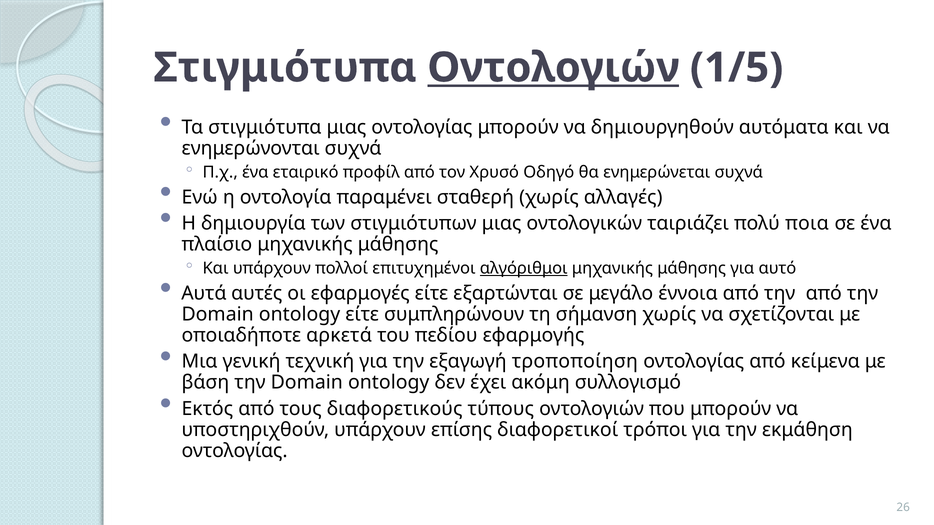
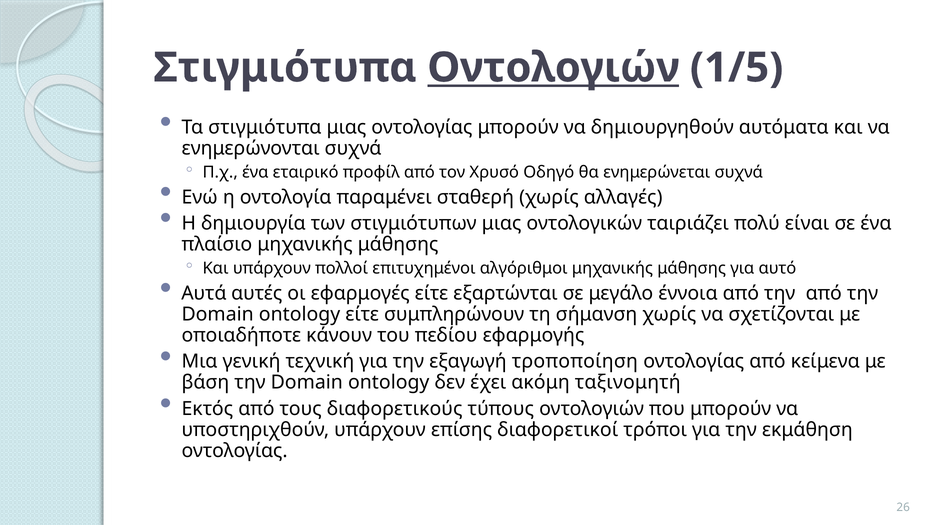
ποια: ποια -> είναι
αλγόριθμοι underline: present -> none
αρκετά: αρκετά -> κάνουν
συλλογισμό: συλλογισμό -> ταξινομητή
